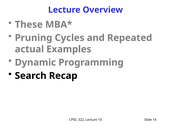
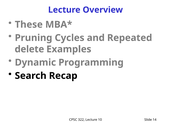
actual: actual -> delete
